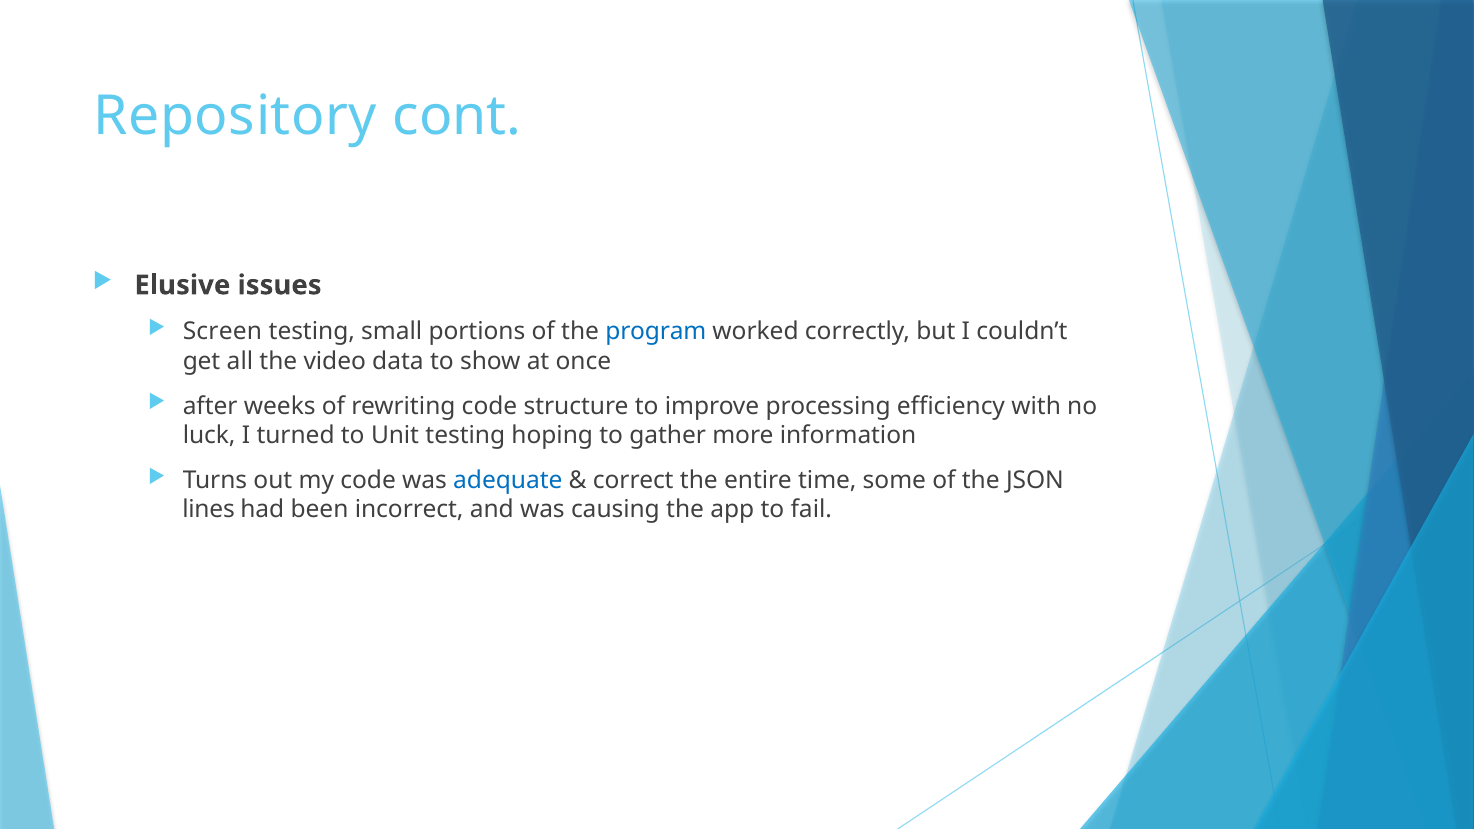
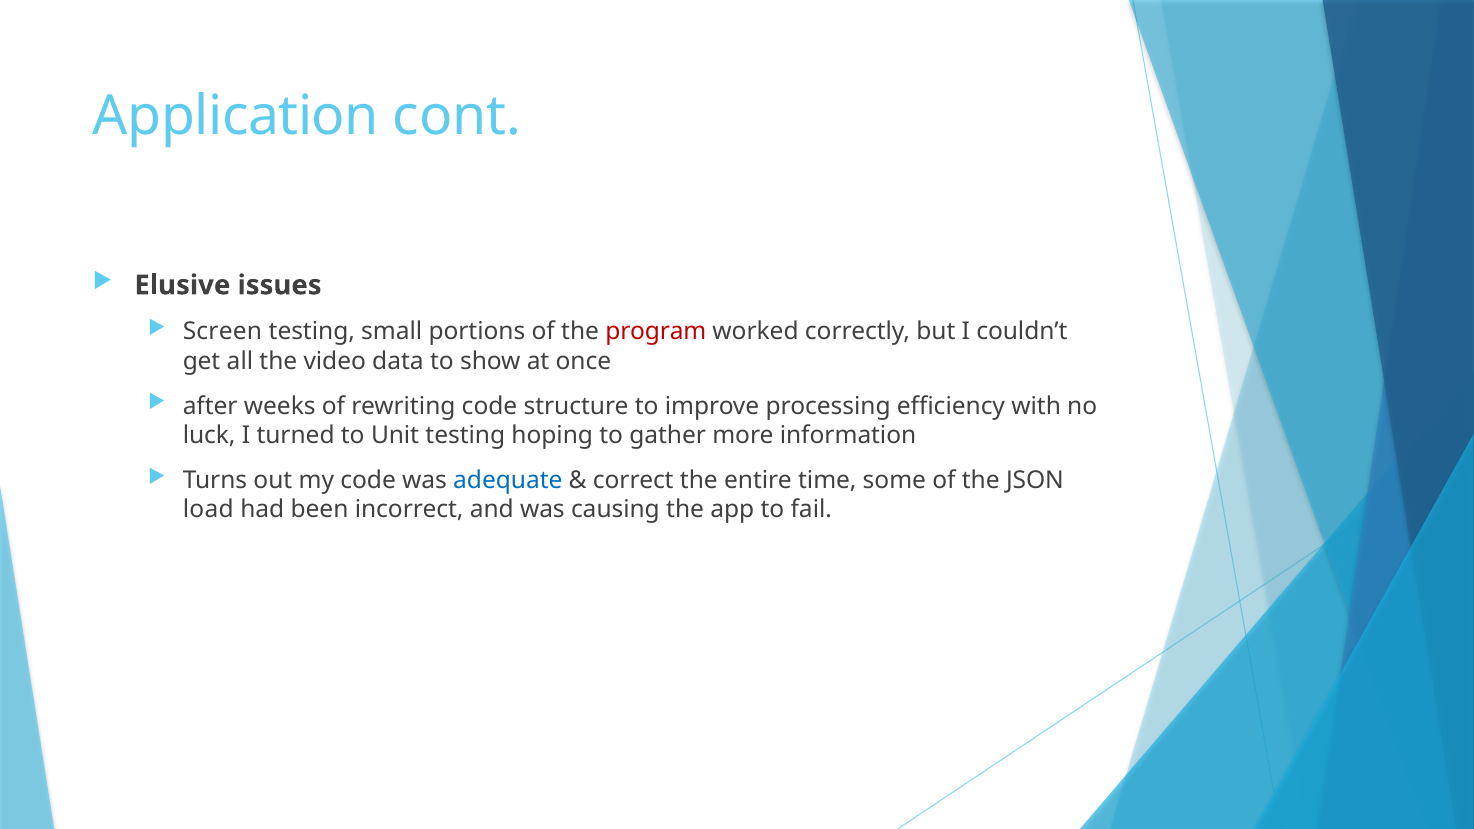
Repository: Repository -> Application
program colour: blue -> red
lines: lines -> load
